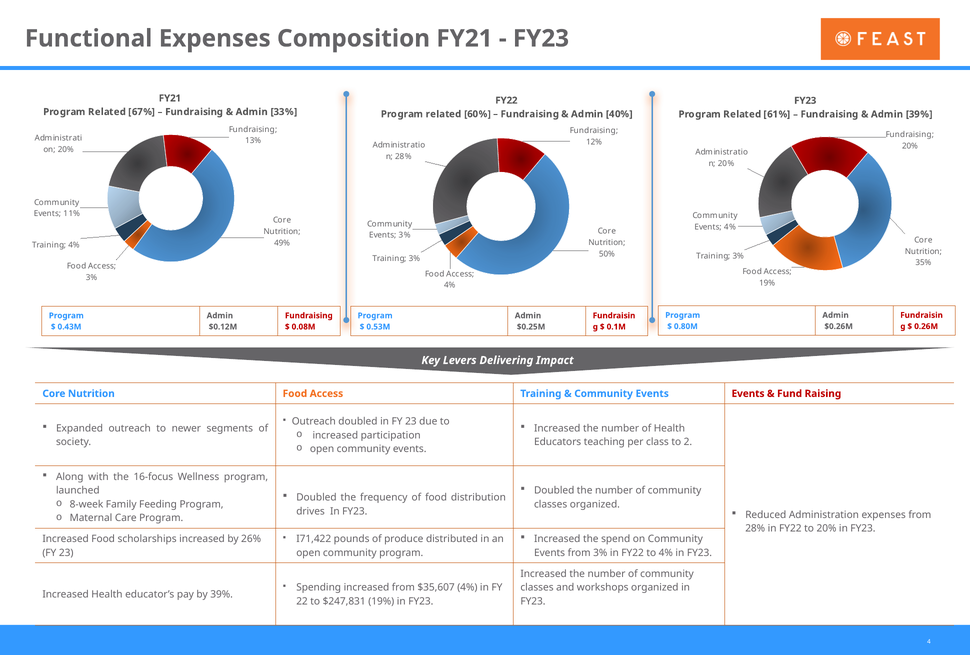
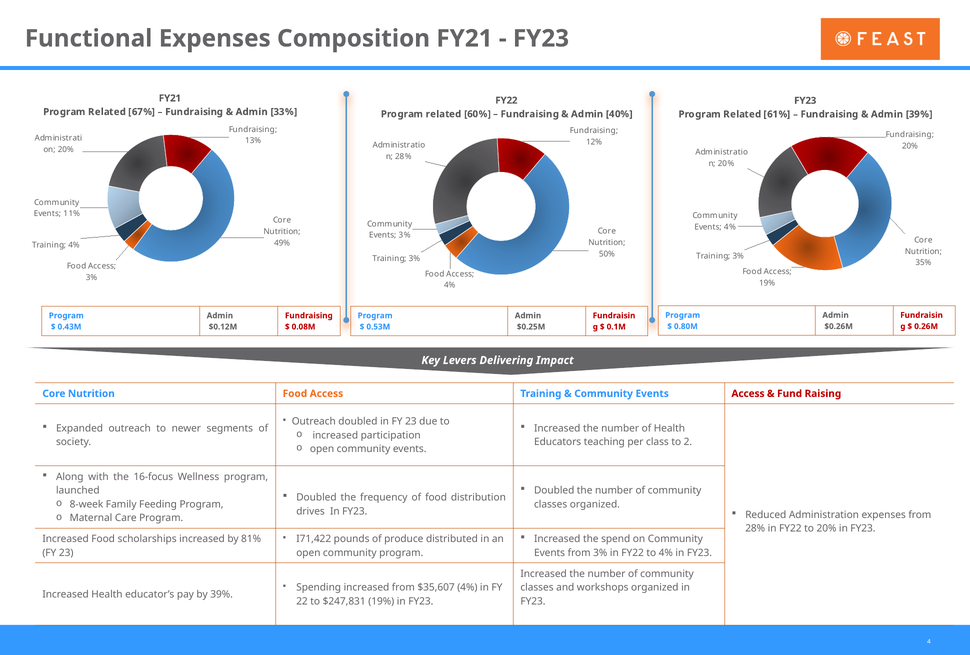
Events Events: Events -> Access
26%: 26% -> 81%
